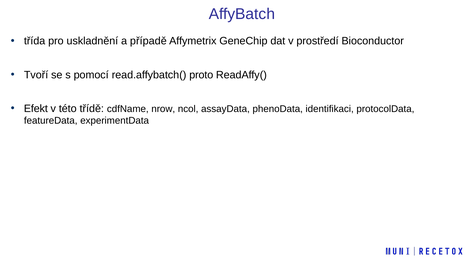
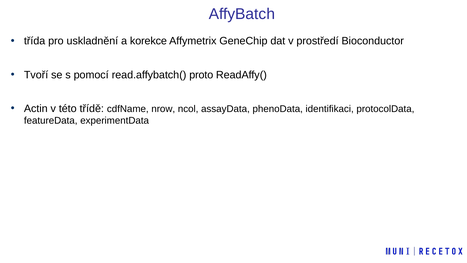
případě: případě -> korekce
Efekt: Efekt -> Actin
